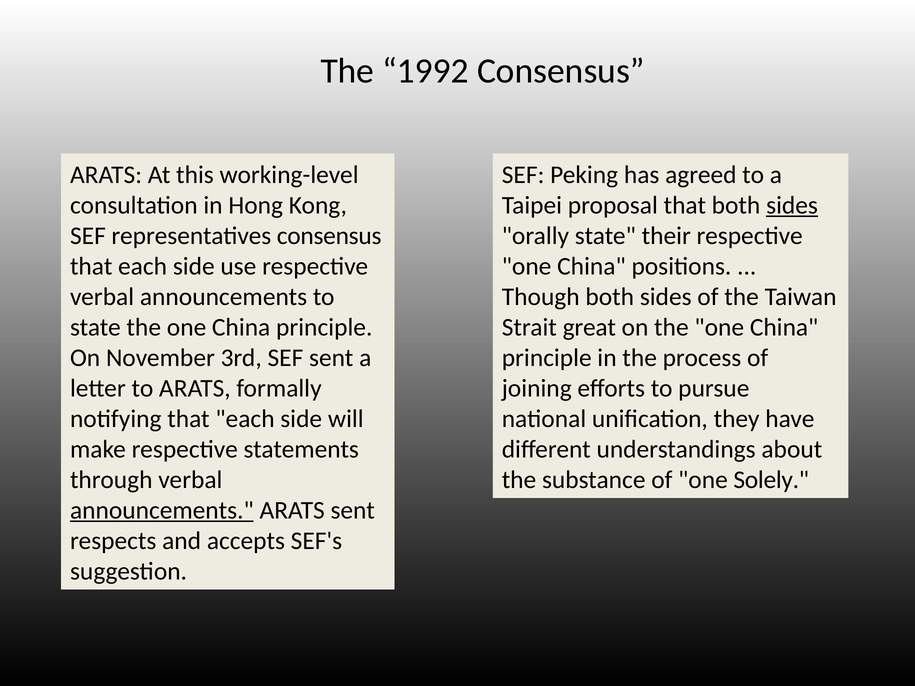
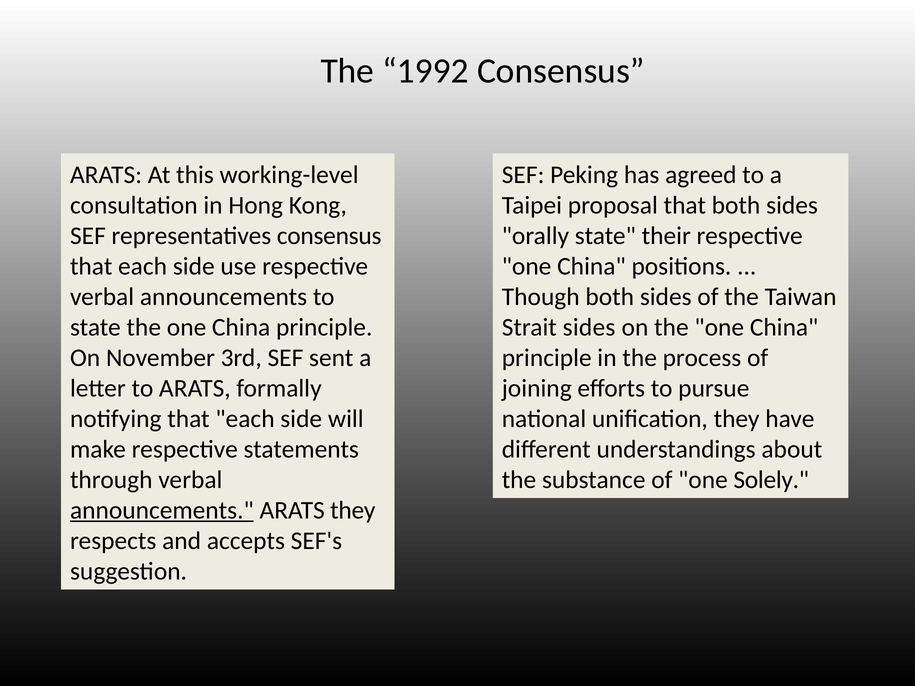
sides at (792, 206) underline: present -> none
Strait great: great -> sides
ARATS sent: sent -> they
